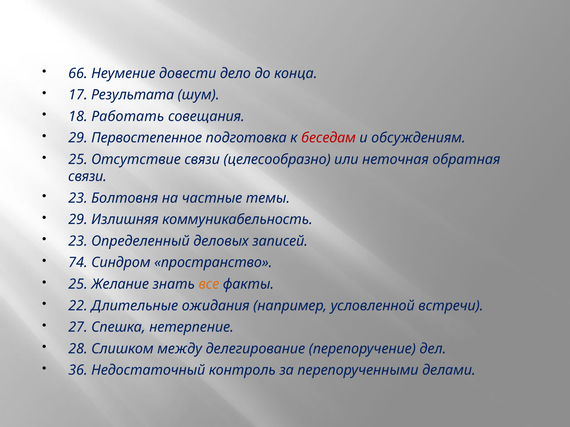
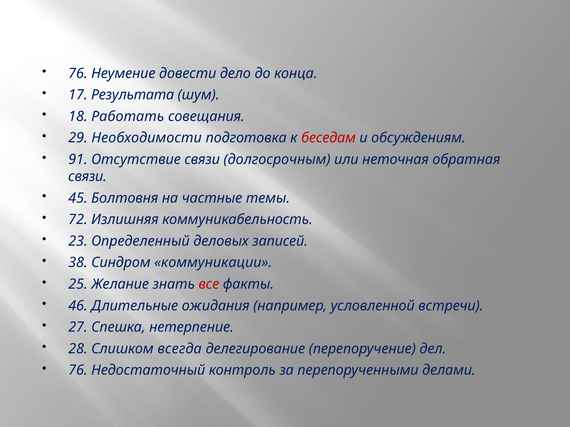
66 at (78, 73): 66 -> 76
Первостепенное: Первостепенное -> Необходимости
25 at (78, 160): 25 -> 91
целесообразно: целесообразно -> долгосрочным
23 at (78, 198): 23 -> 45
29 at (78, 220): 29 -> 72
74: 74 -> 38
пространство: пространство -> коммуникации
все colour: orange -> red
22: 22 -> 46
между: между -> всегда
36 at (78, 371): 36 -> 76
